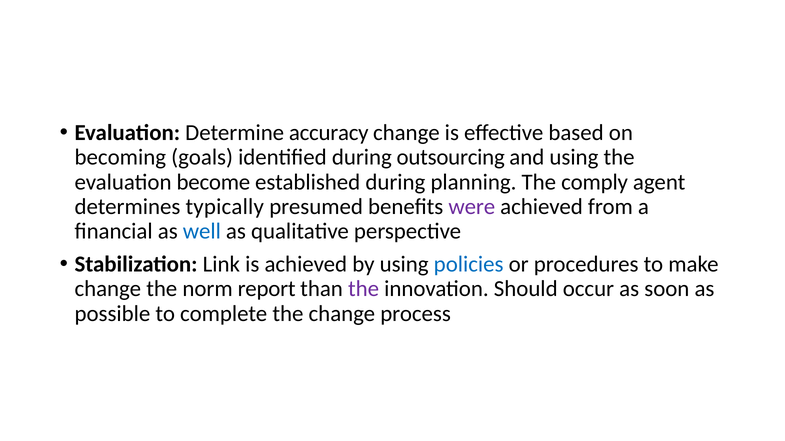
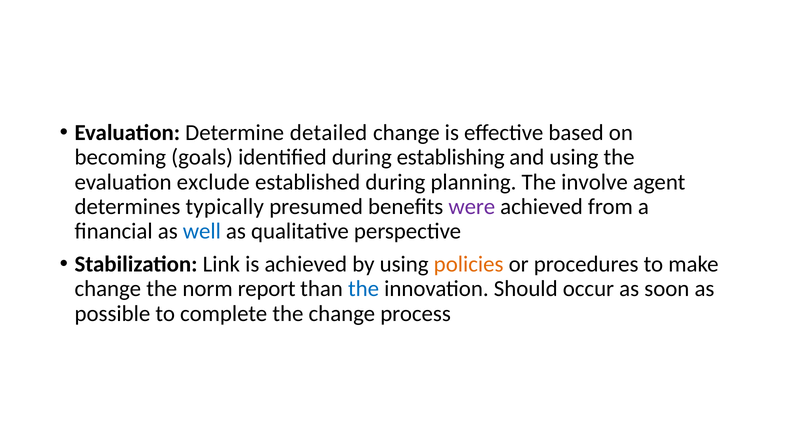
accuracy: accuracy -> detailed
outsourcing: outsourcing -> establishing
become: become -> exclude
comply: comply -> involve
policies colour: blue -> orange
the at (364, 289) colour: purple -> blue
